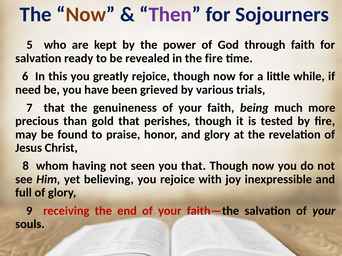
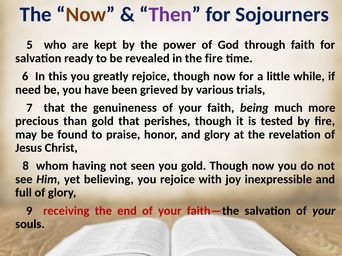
you that: that -> gold
